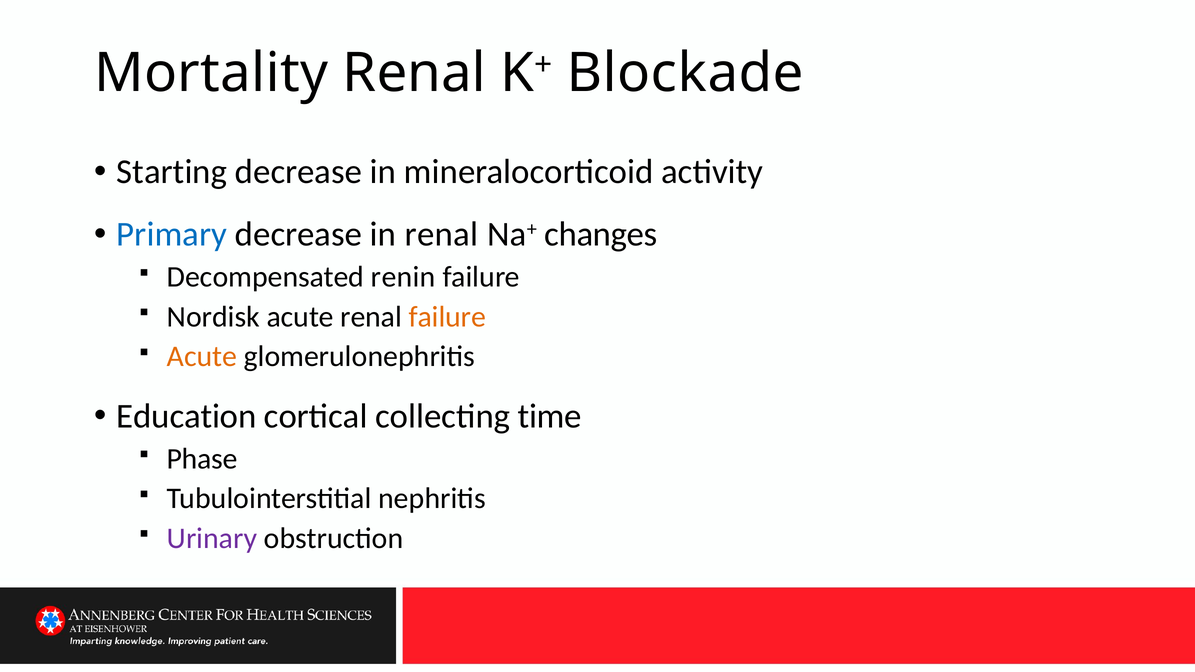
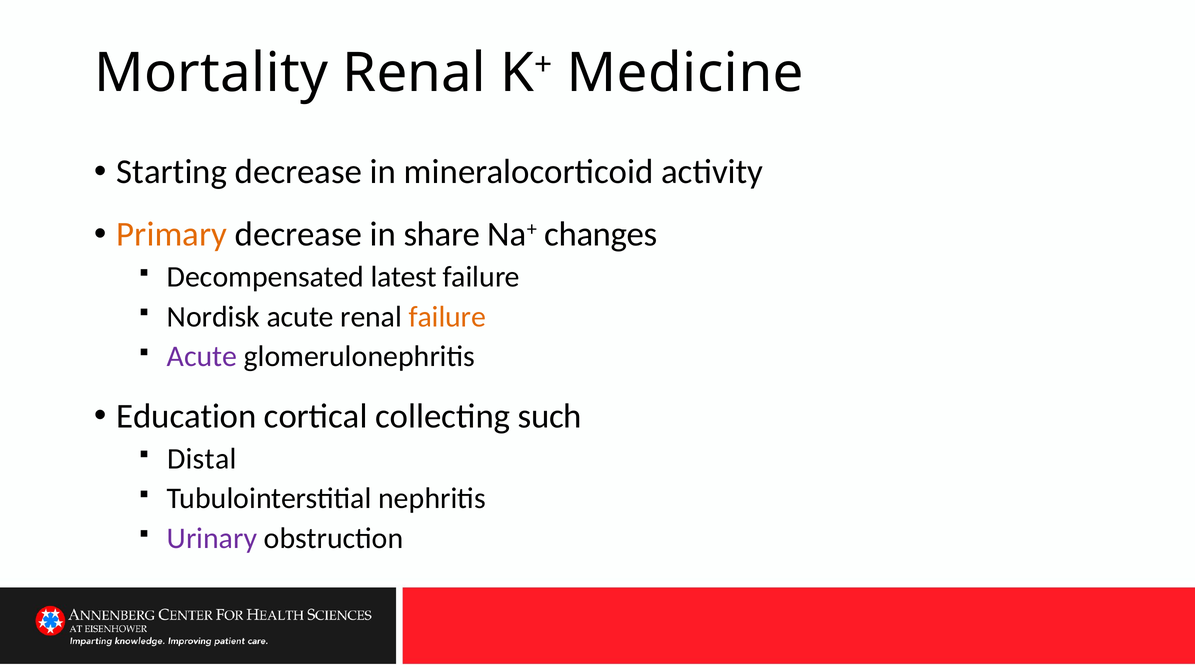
Blockade: Blockade -> Medicine
Primary colour: blue -> orange
in renal: renal -> share
renin: renin -> latest
Acute at (202, 357) colour: orange -> purple
time: time -> such
Phase: Phase -> Distal
